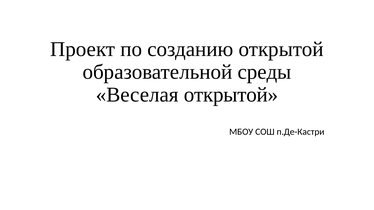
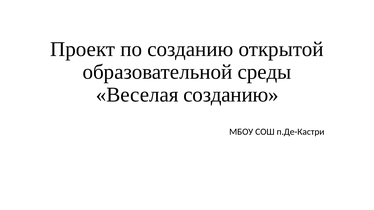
Веселая открытой: открытой -> созданию
